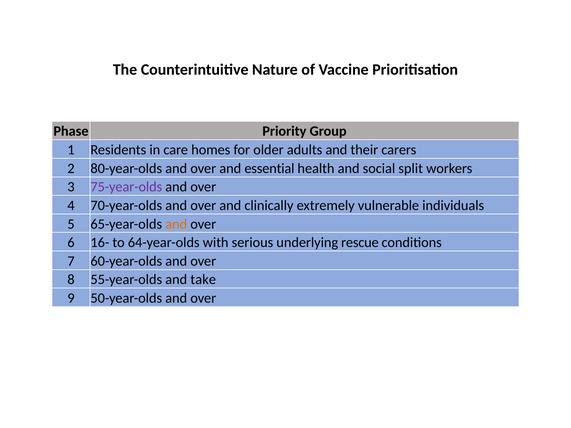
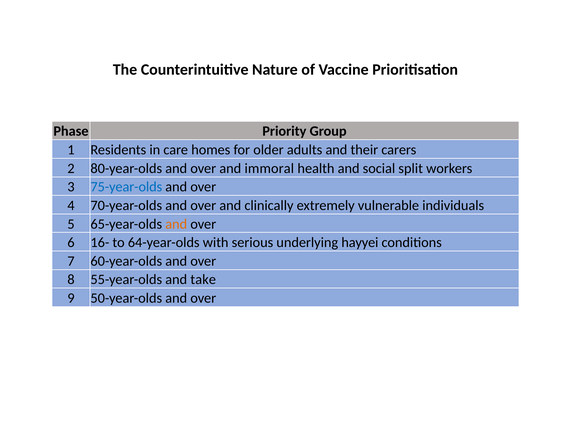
essential: essential -> immoral
75-year-olds colour: purple -> blue
rescue: rescue -> hayyei
